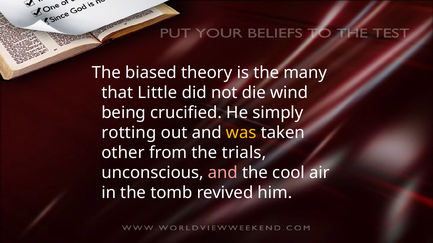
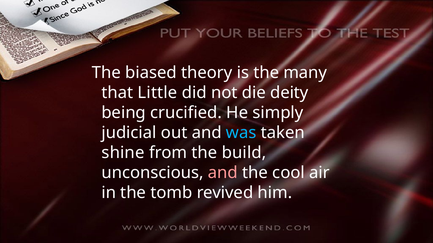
wind: wind -> deity
rotting: rotting -> judicial
was colour: yellow -> light blue
other: other -> shine
trials: trials -> build
